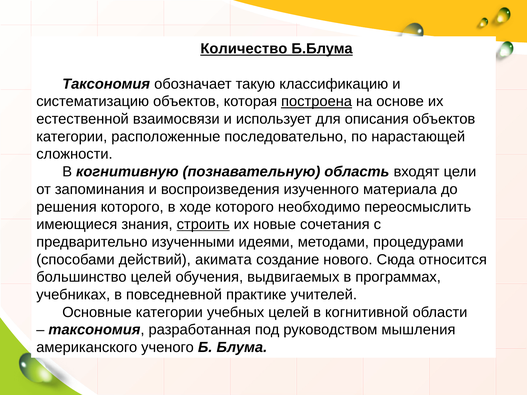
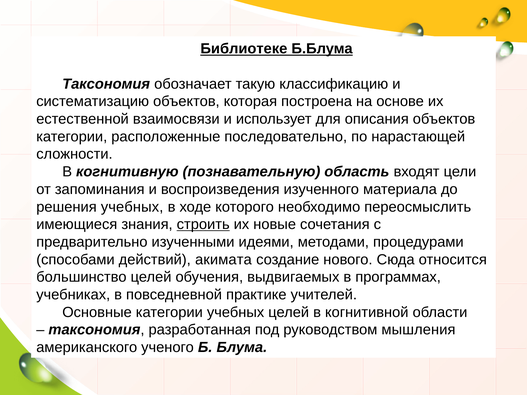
Количество: Количество -> Библиотеке
построена underline: present -> none
решения которого: которого -> учебных
